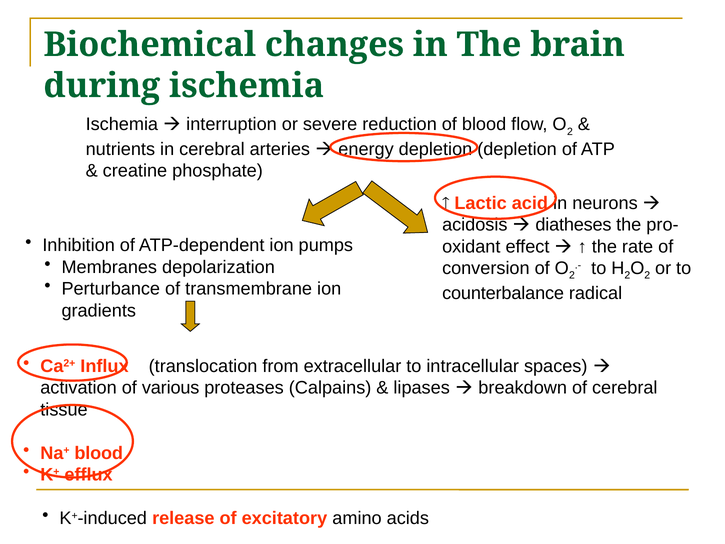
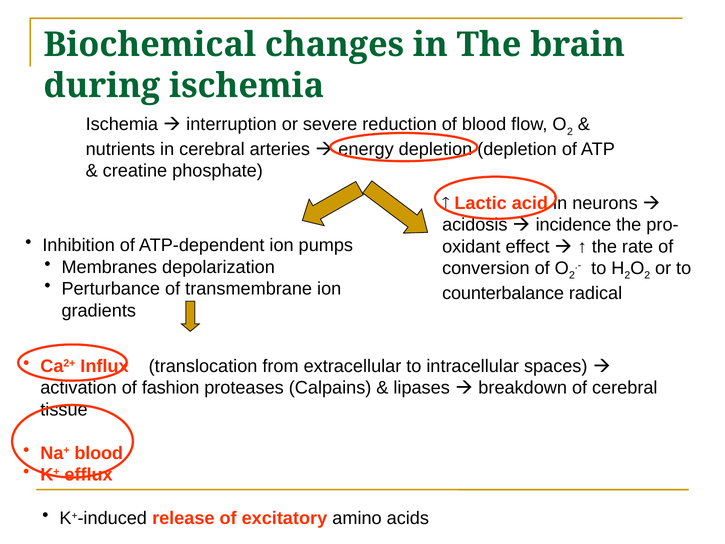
diatheses: diatheses -> incidence
various: various -> fashion
